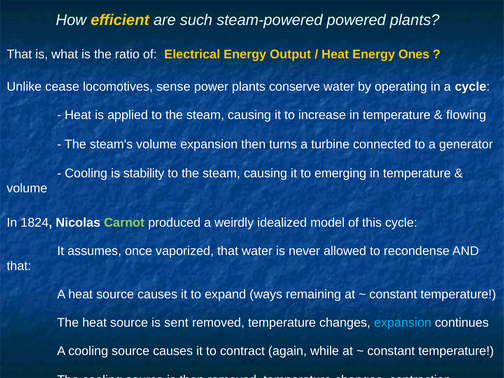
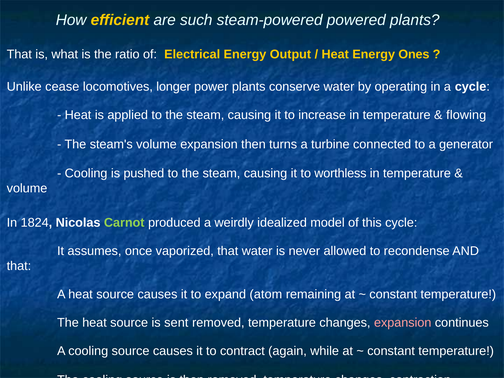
sense: sense -> longer
stability: stability -> pushed
emerging: emerging -> worthless
ways: ways -> atom
expansion at (403, 323) colour: light blue -> pink
